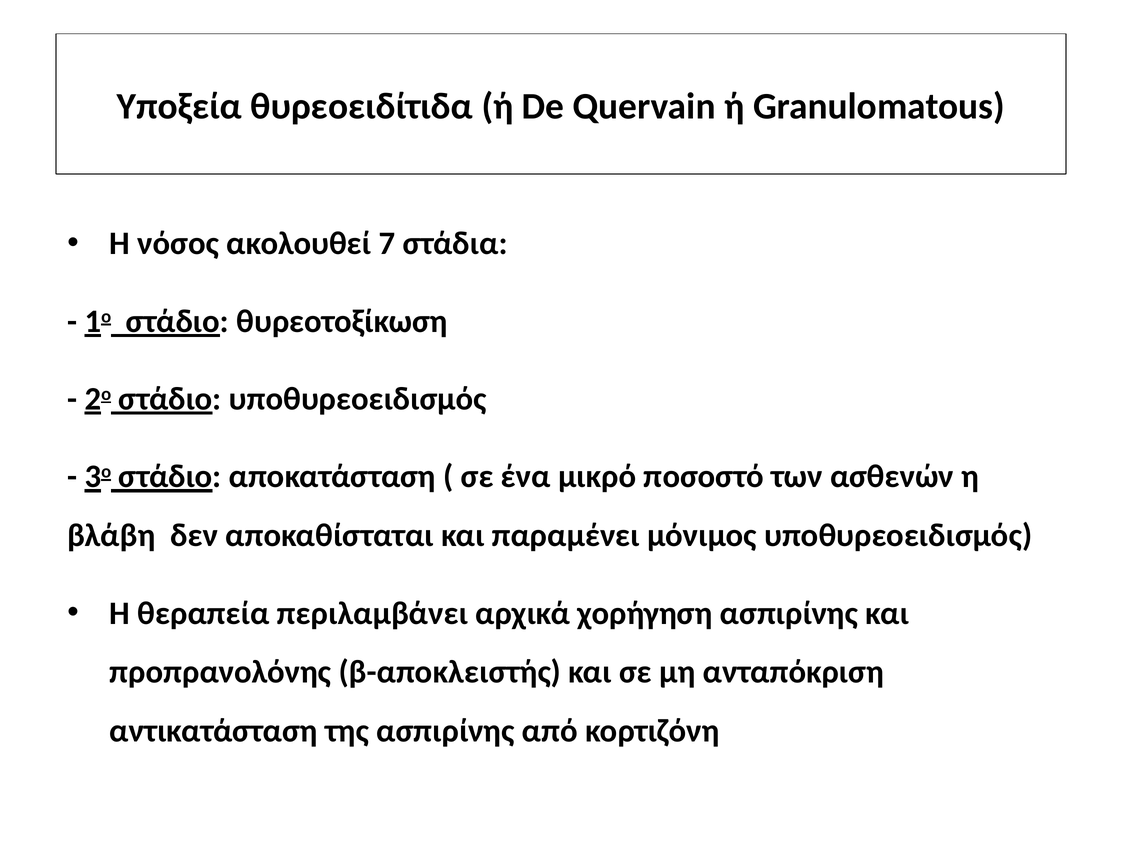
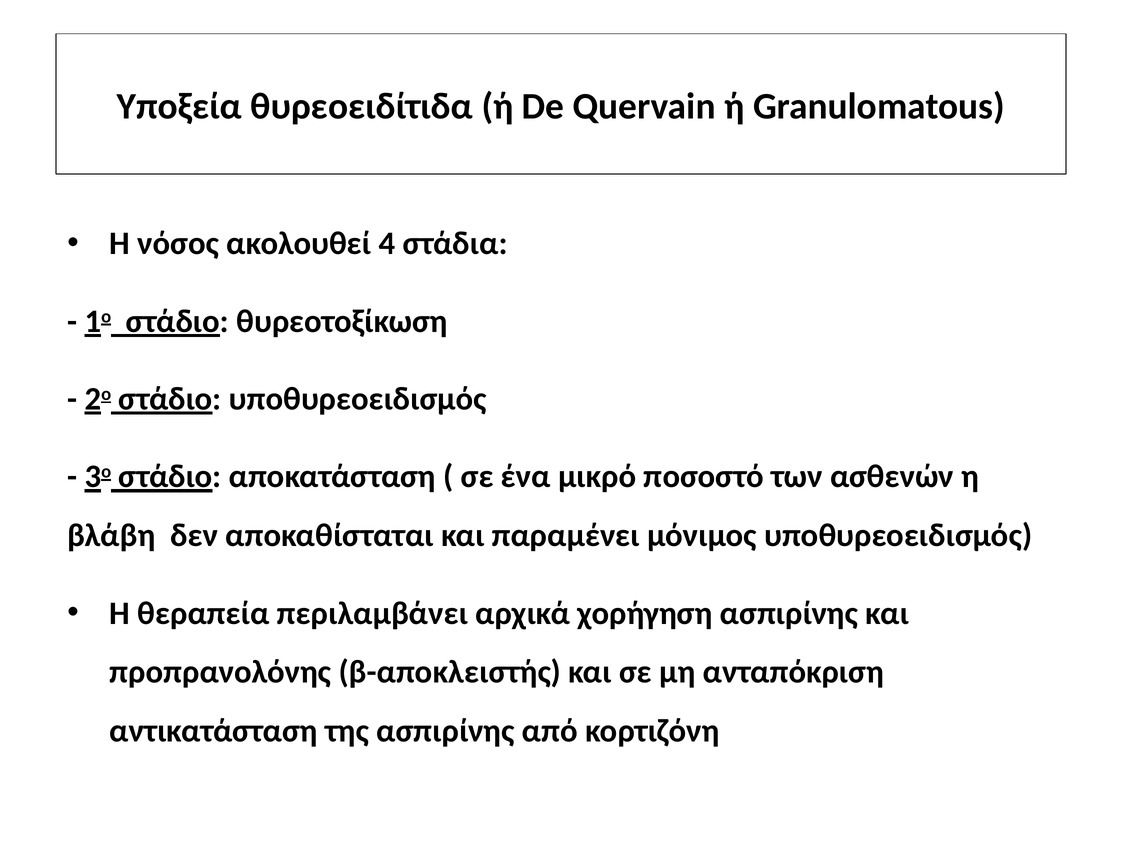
7: 7 -> 4
